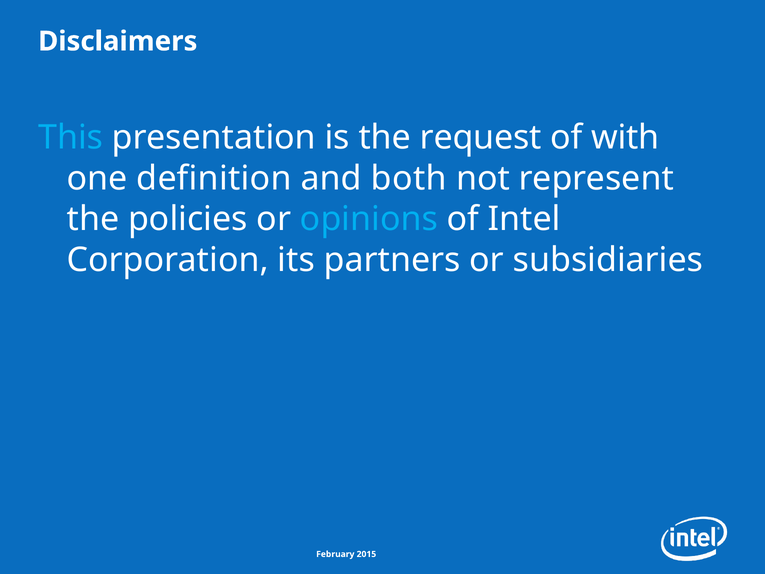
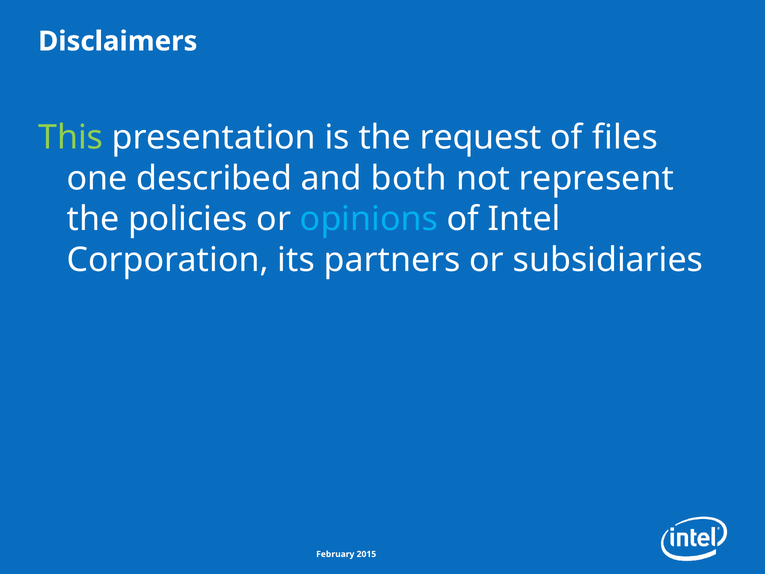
This colour: light blue -> light green
with: with -> files
definition: definition -> described
